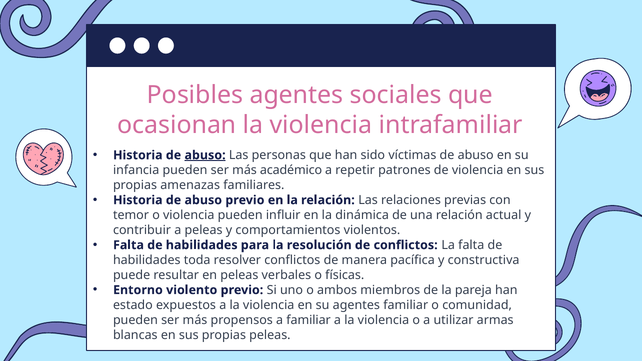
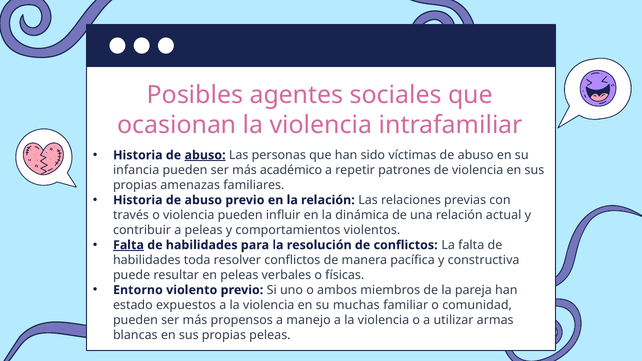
temor: temor -> través
Falta at (128, 245) underline: none -> present
su agentes: agentes -> muchas
a familiar: familiar -> manejo
